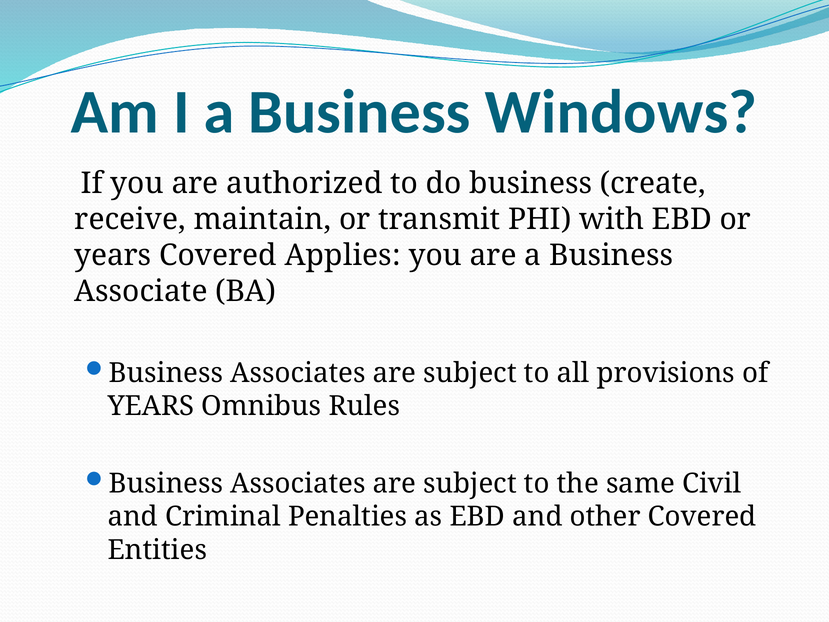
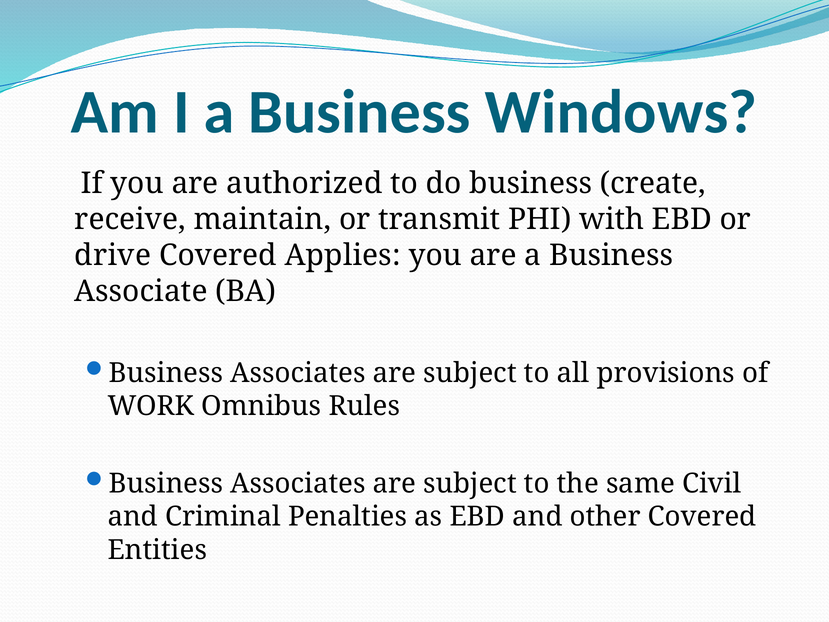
years at (113, 255): years -> drive
YEARS at (151, 406): YEARS -> WORK
